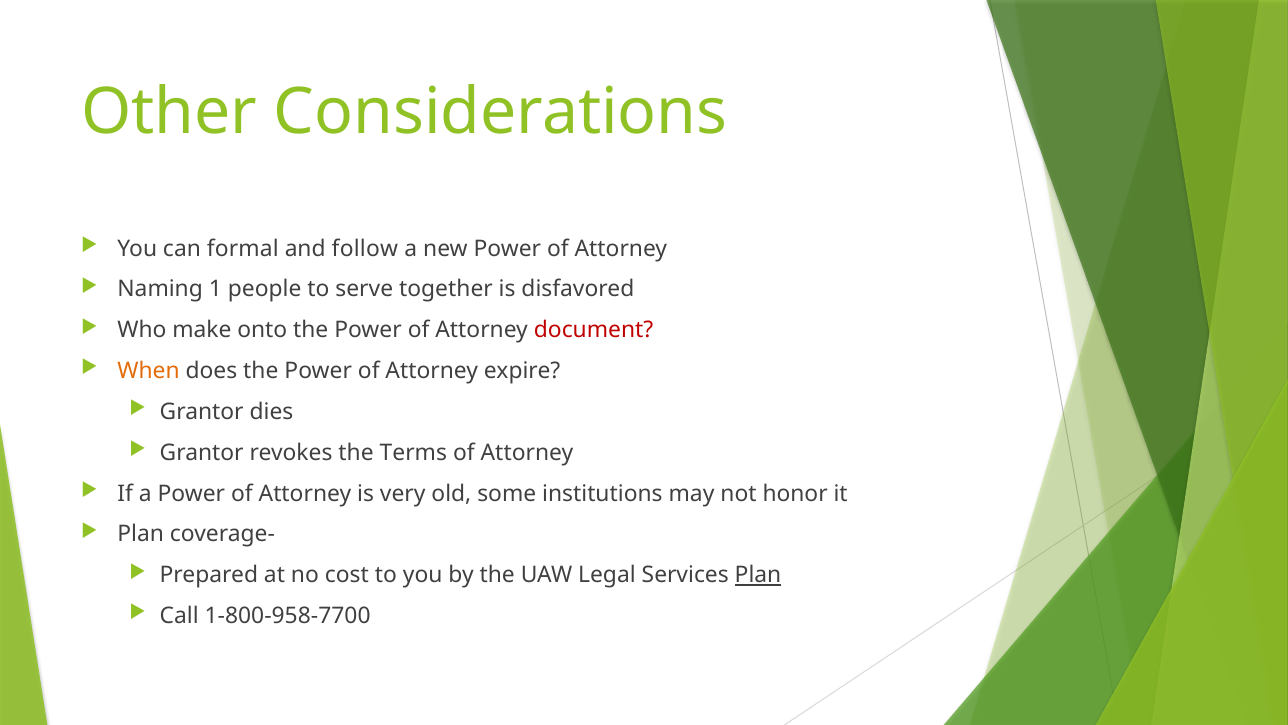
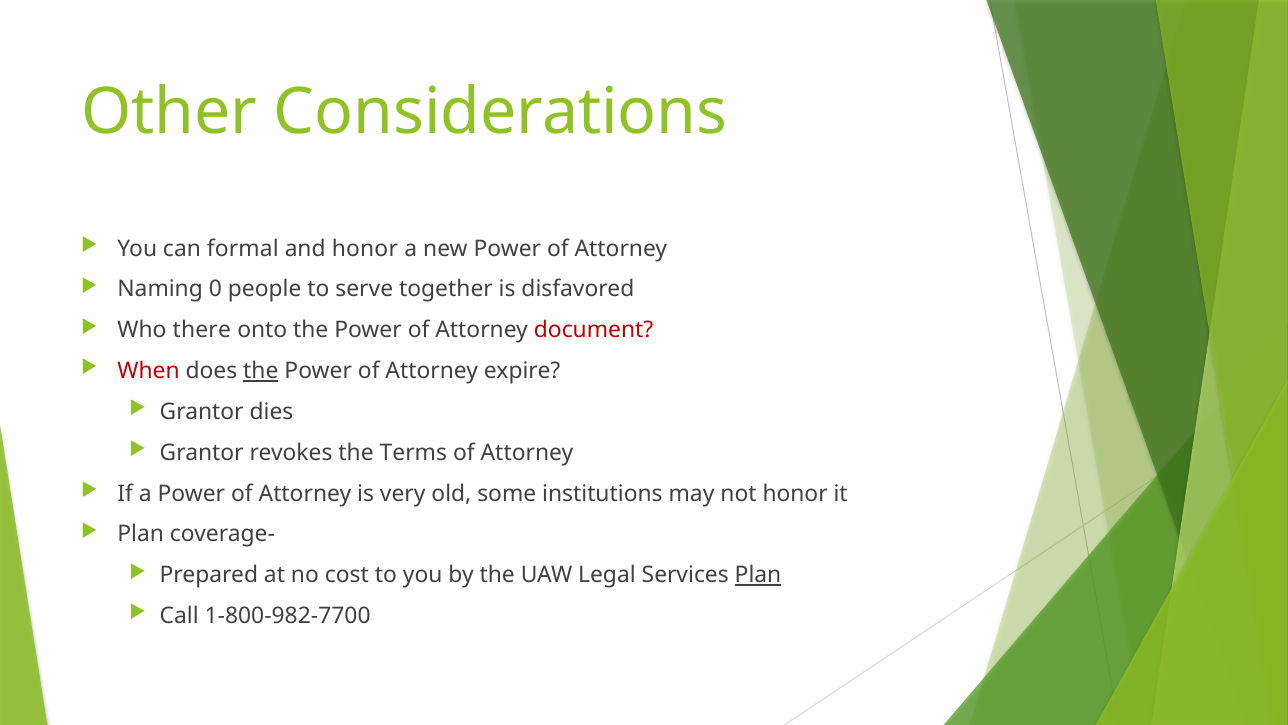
and follow: follow -> honor
1: 1 -> 0
make: make -> there
When colour: orange -> red
the at (261, 371) underline: none -> present
1-800-958-7700: 1-800-958-7700 -> 1-800-982-7700
